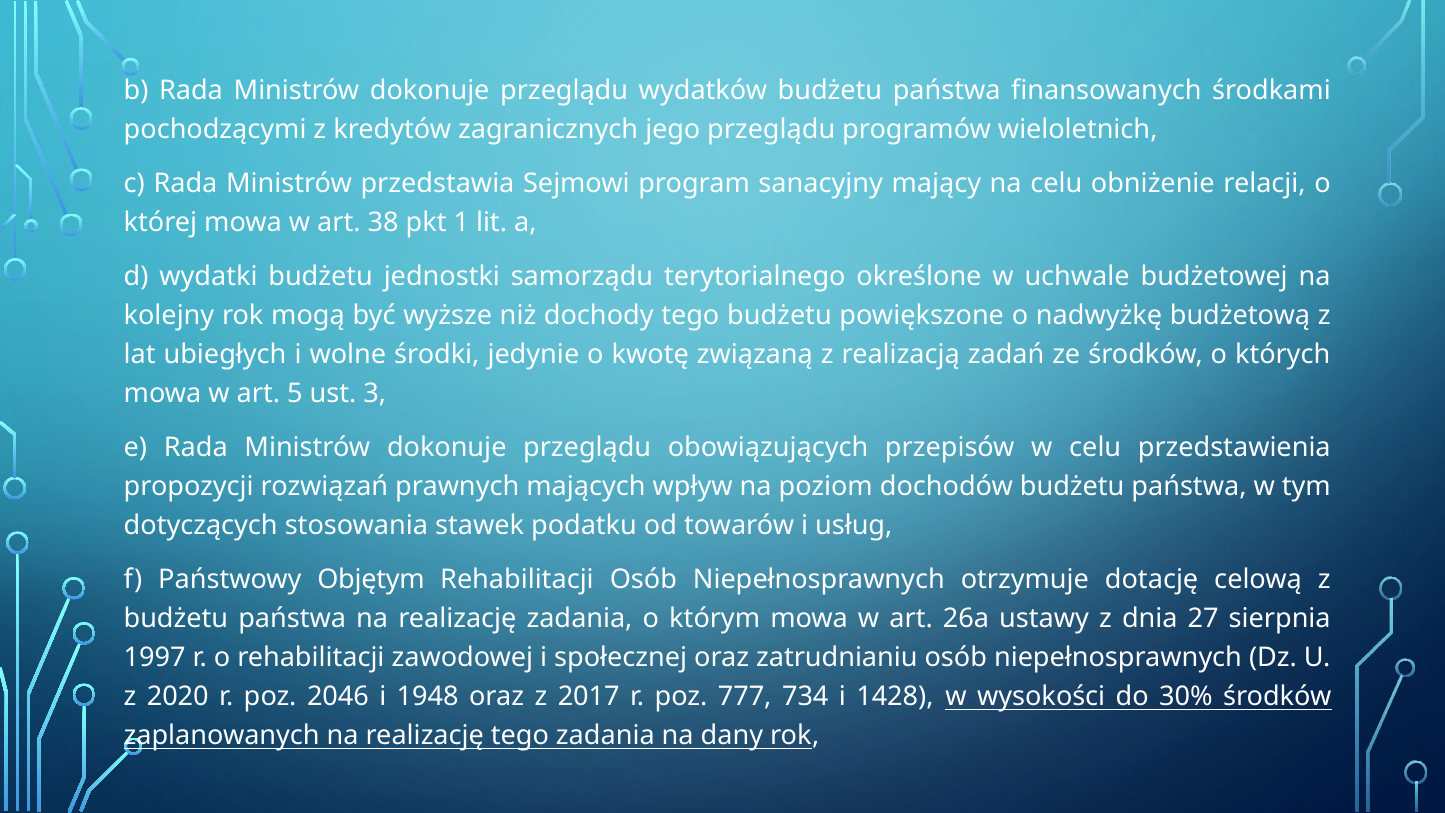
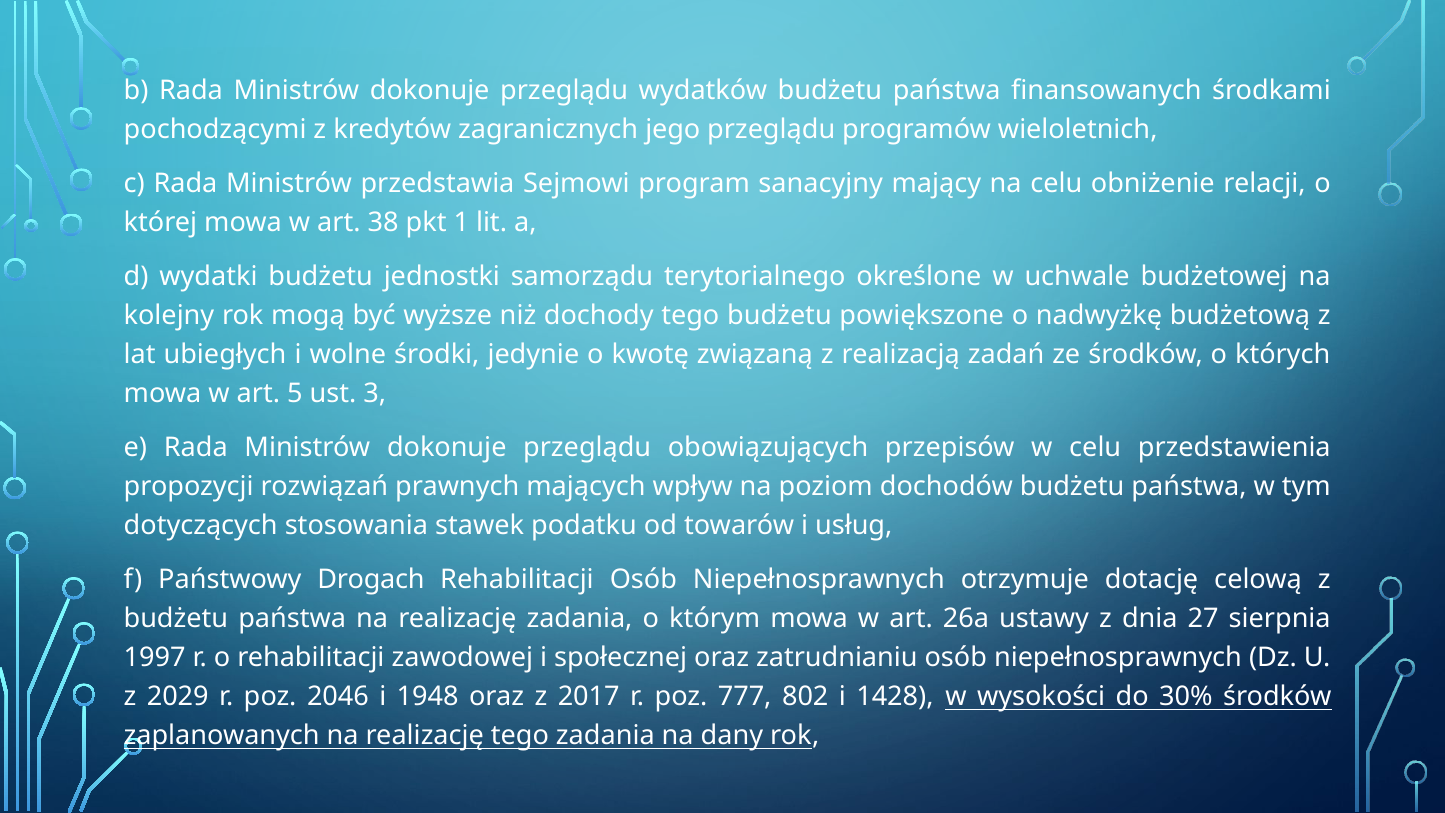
Objętym: Objętym -> Drogach
2020: 2020 -> 2029
734: 734 -> 802
